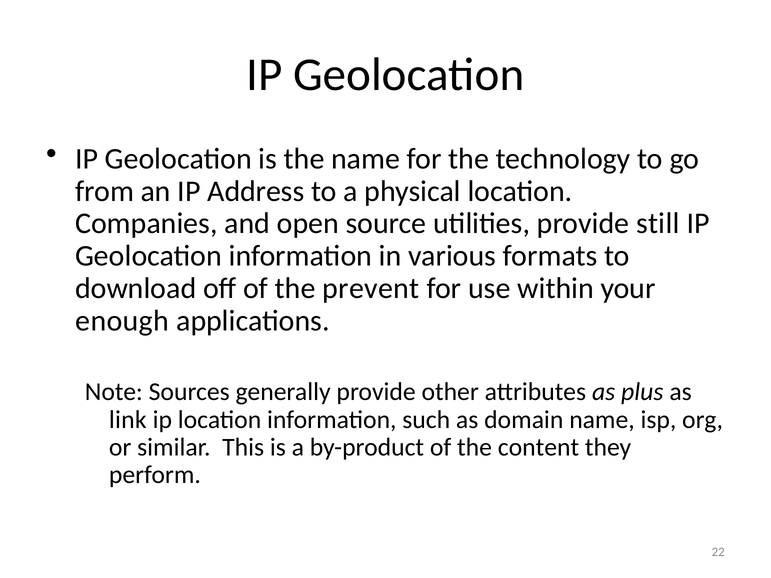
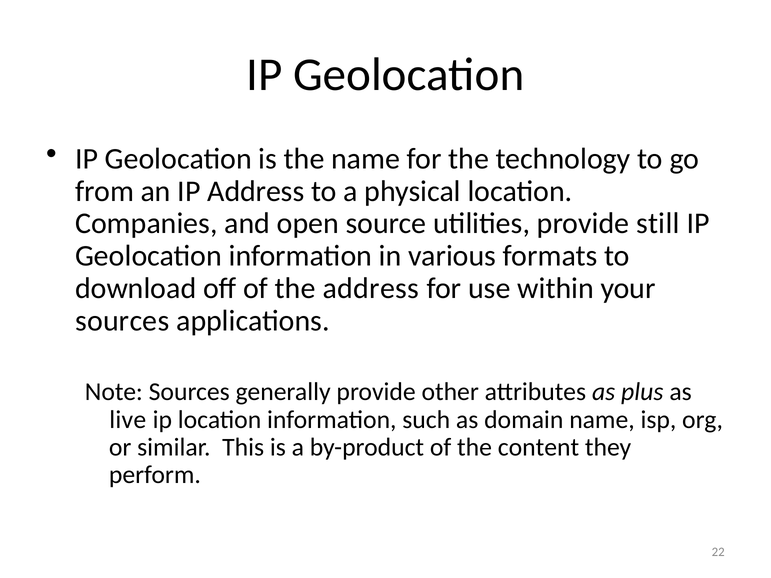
the prevent: prevent -> address
enough at (122, 321): enough -> sources
link: link -> live
